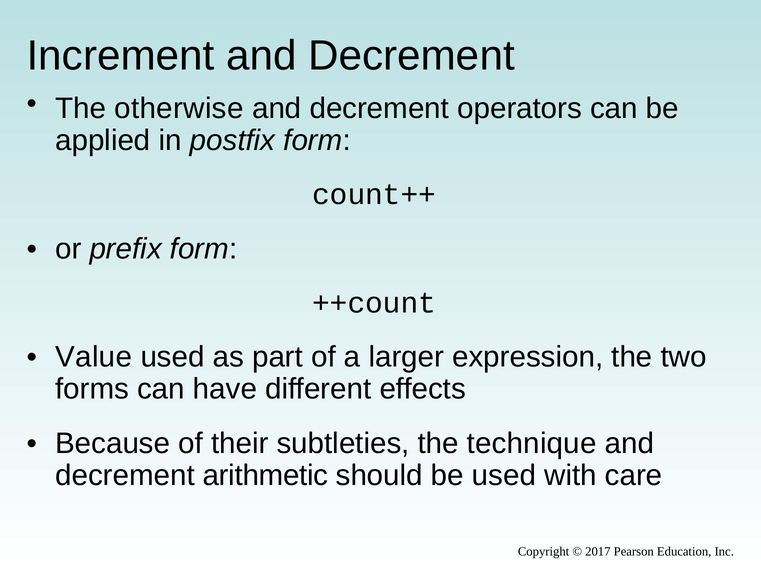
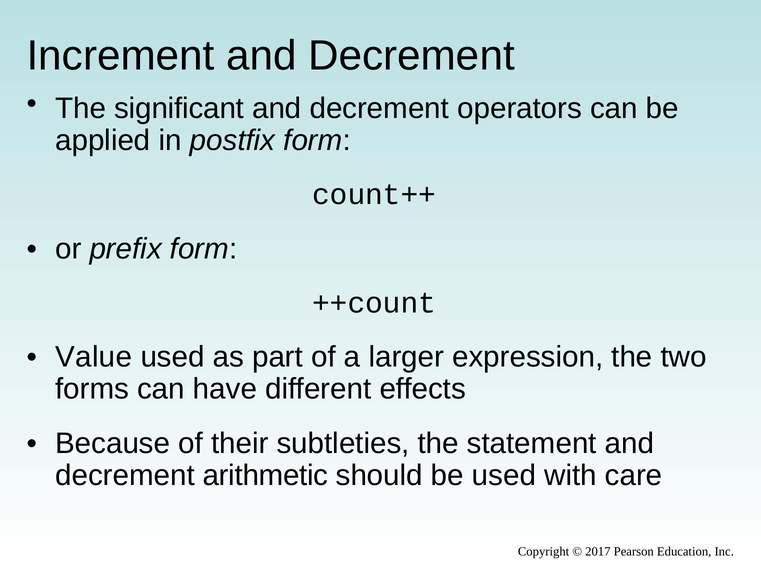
otherwise: otherwise -> significant
technique: technique -> statement
